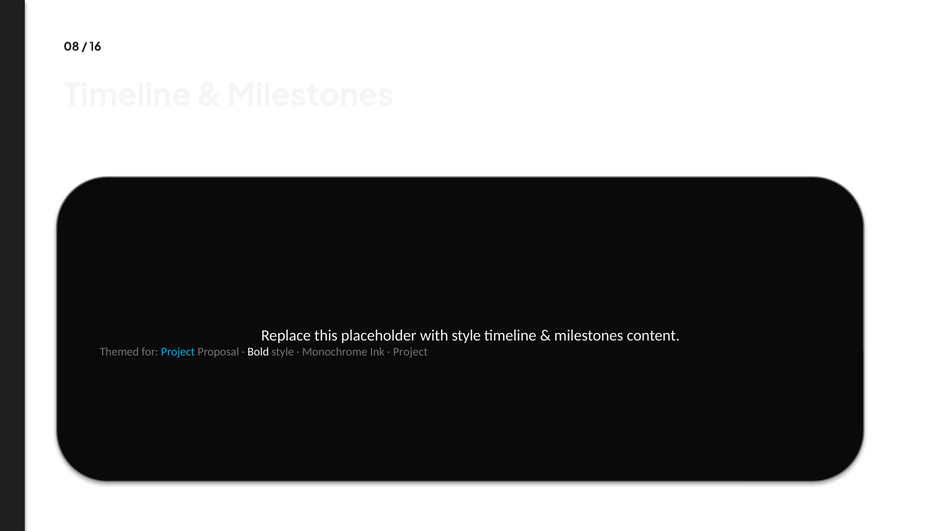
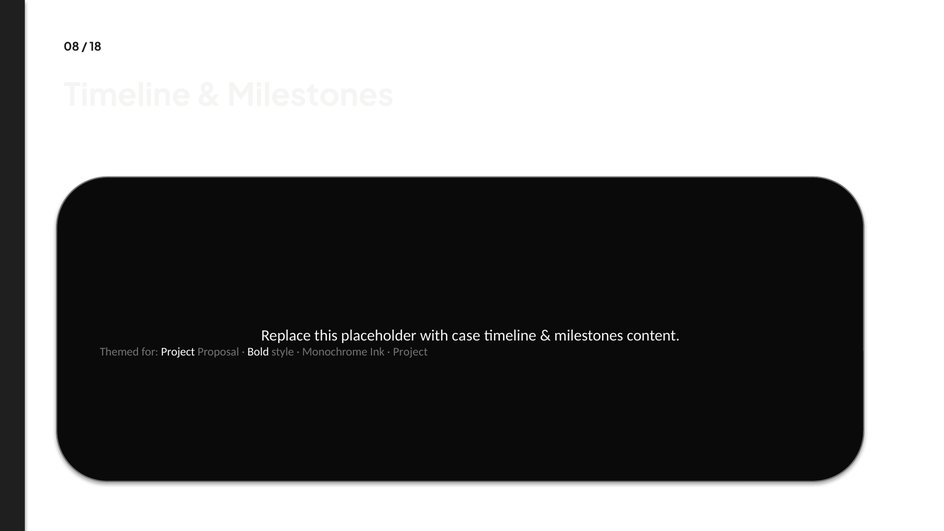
16: 16 -> 18
with style: style -> case
Project at (178, 352) colour: light blue -> white
